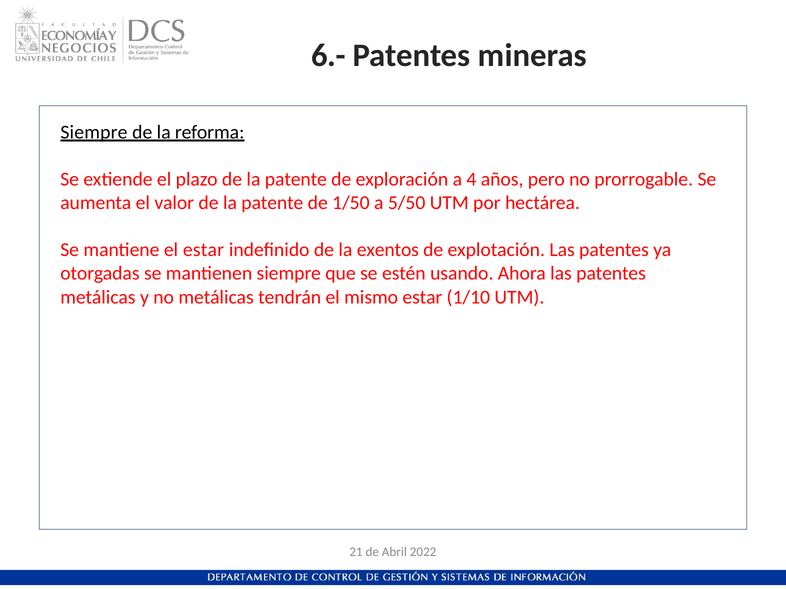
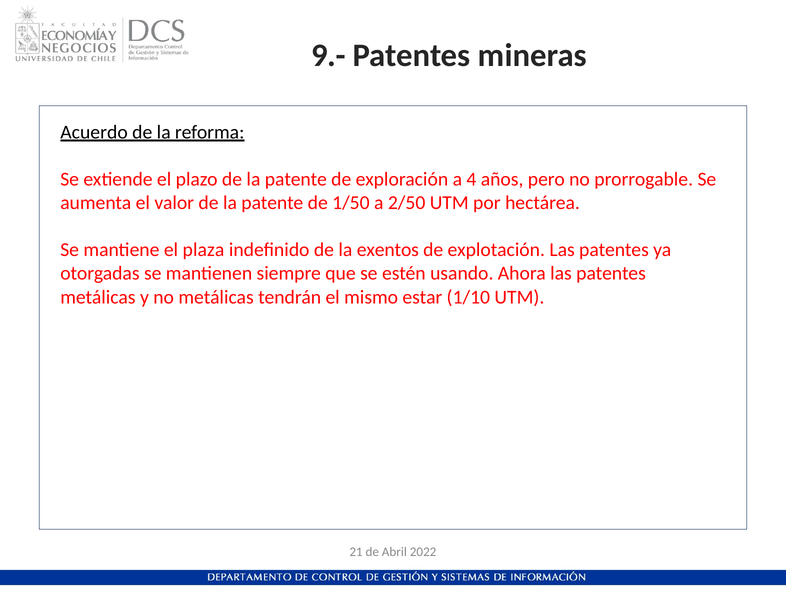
6.-: 6.- -> 9.-
Siempre at (94, 132): Siempre -> Acuerdo
5/50: 5/50 -> 2/50
el estar: estar -> plaza
